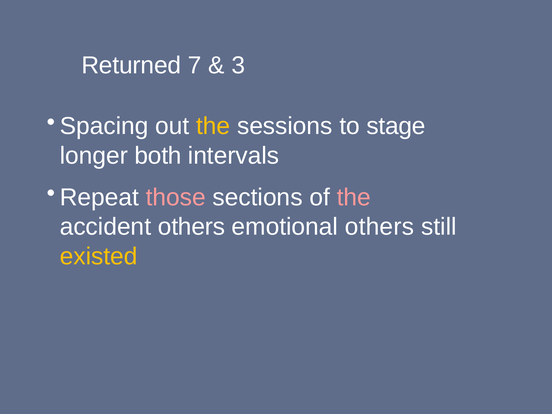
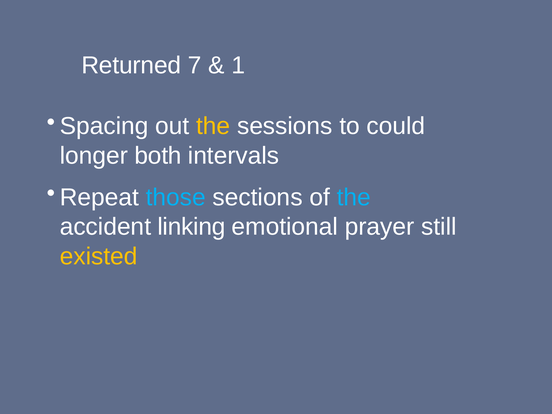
3: 3 -> 1
stage: stage -> could
those colour: pink -> light blue
the at (354, 197) colour: pink -> light blue
accident others: others -> linking
emotional others: others -> prayer
